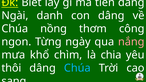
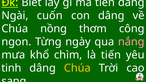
danh: danh -> cuốn
là chia: chia -> tiến
thôi: thôi -> tinh
Chúa at (77, 68) colour: light blue -> yellow
